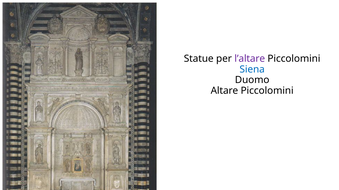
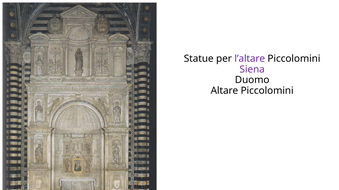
Siena colour: blue -> purple
